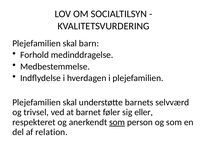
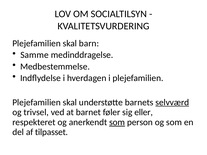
Forhold: Forhold -> Samme
selvværd underline: none -> present
relation: relation -> tilpasset
